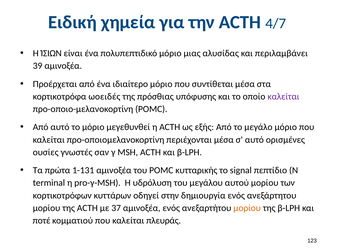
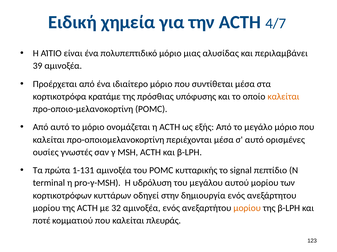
ΊΣΙΩΝ: ΊΣΙΩΝ -> ΑΊΤΙΟ
ωοειδές: ωοειδές -> κρατάμε
καλείται at (283, 97) colour: purple -> orange
μεγεθυνθεί: μεγεθυνθεί -> ονομάζεται
37: 37 -> 32
